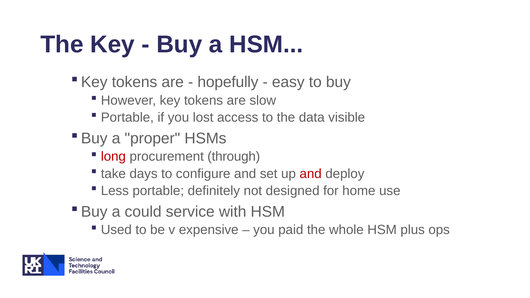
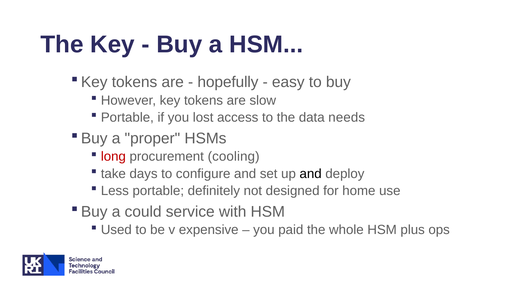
visible: visible -> needs
through: through -> cooling
and at (311, 174) colour: red -> black
